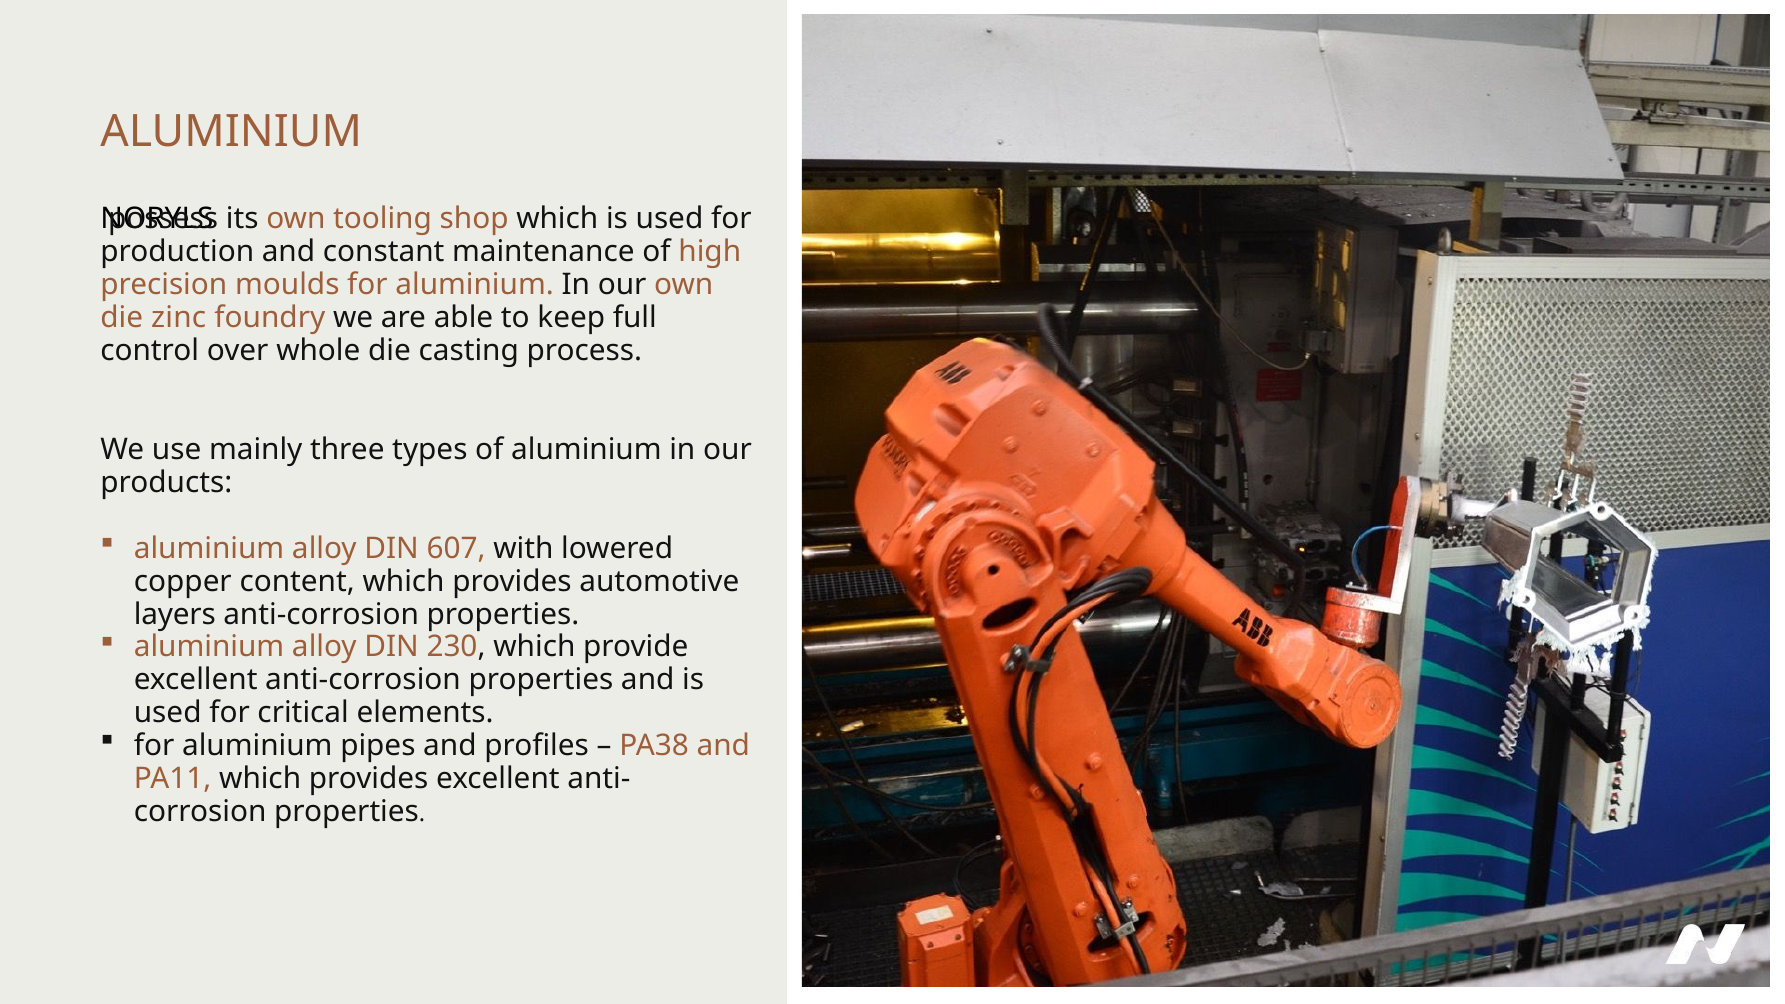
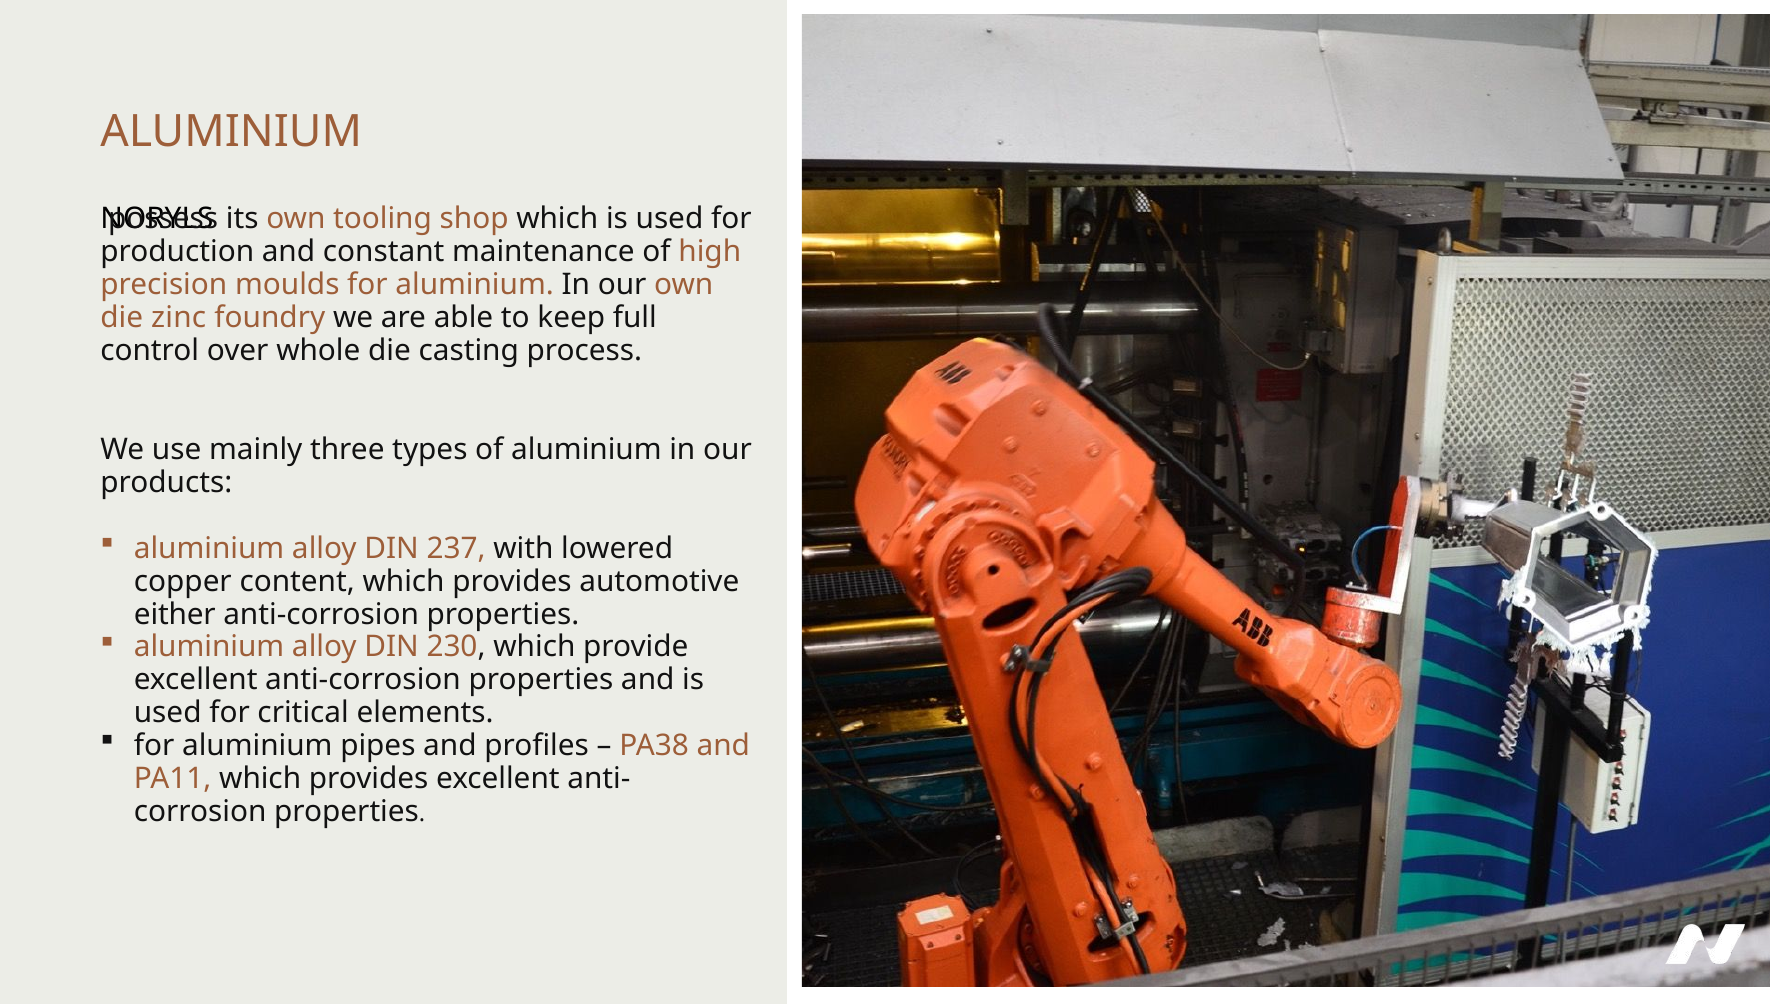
607: 607 -> 237
layers: layers -> either
